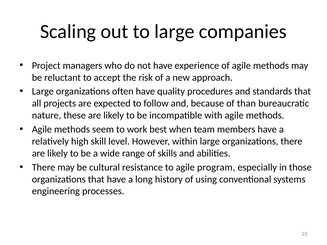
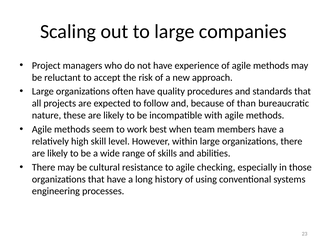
program: program -> checking
